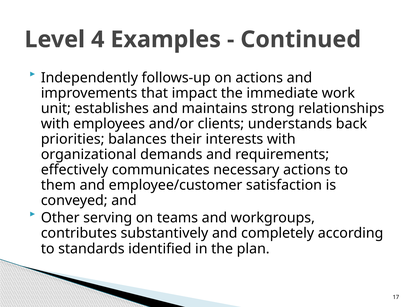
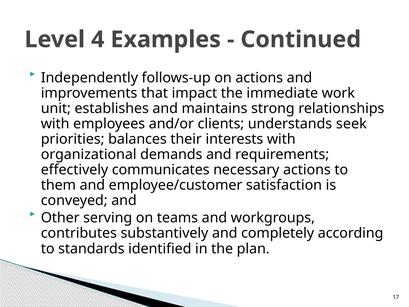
back: back -> seek
